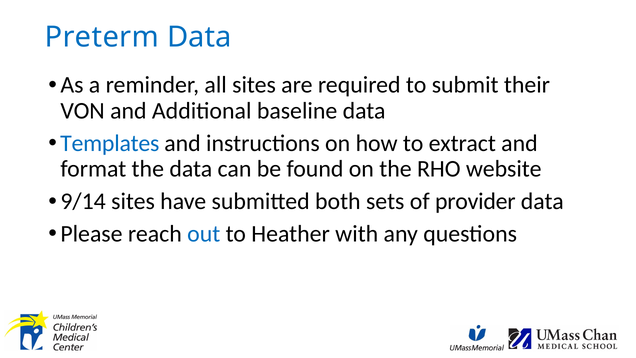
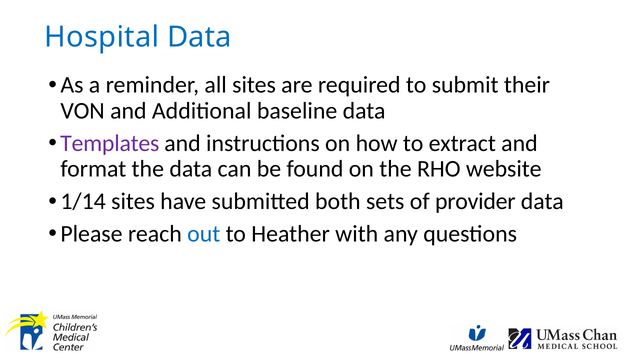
Preterm: Preterm -> Hospital
Templates colour: blue -> purple
9/14: 9/14 -> 1/14
